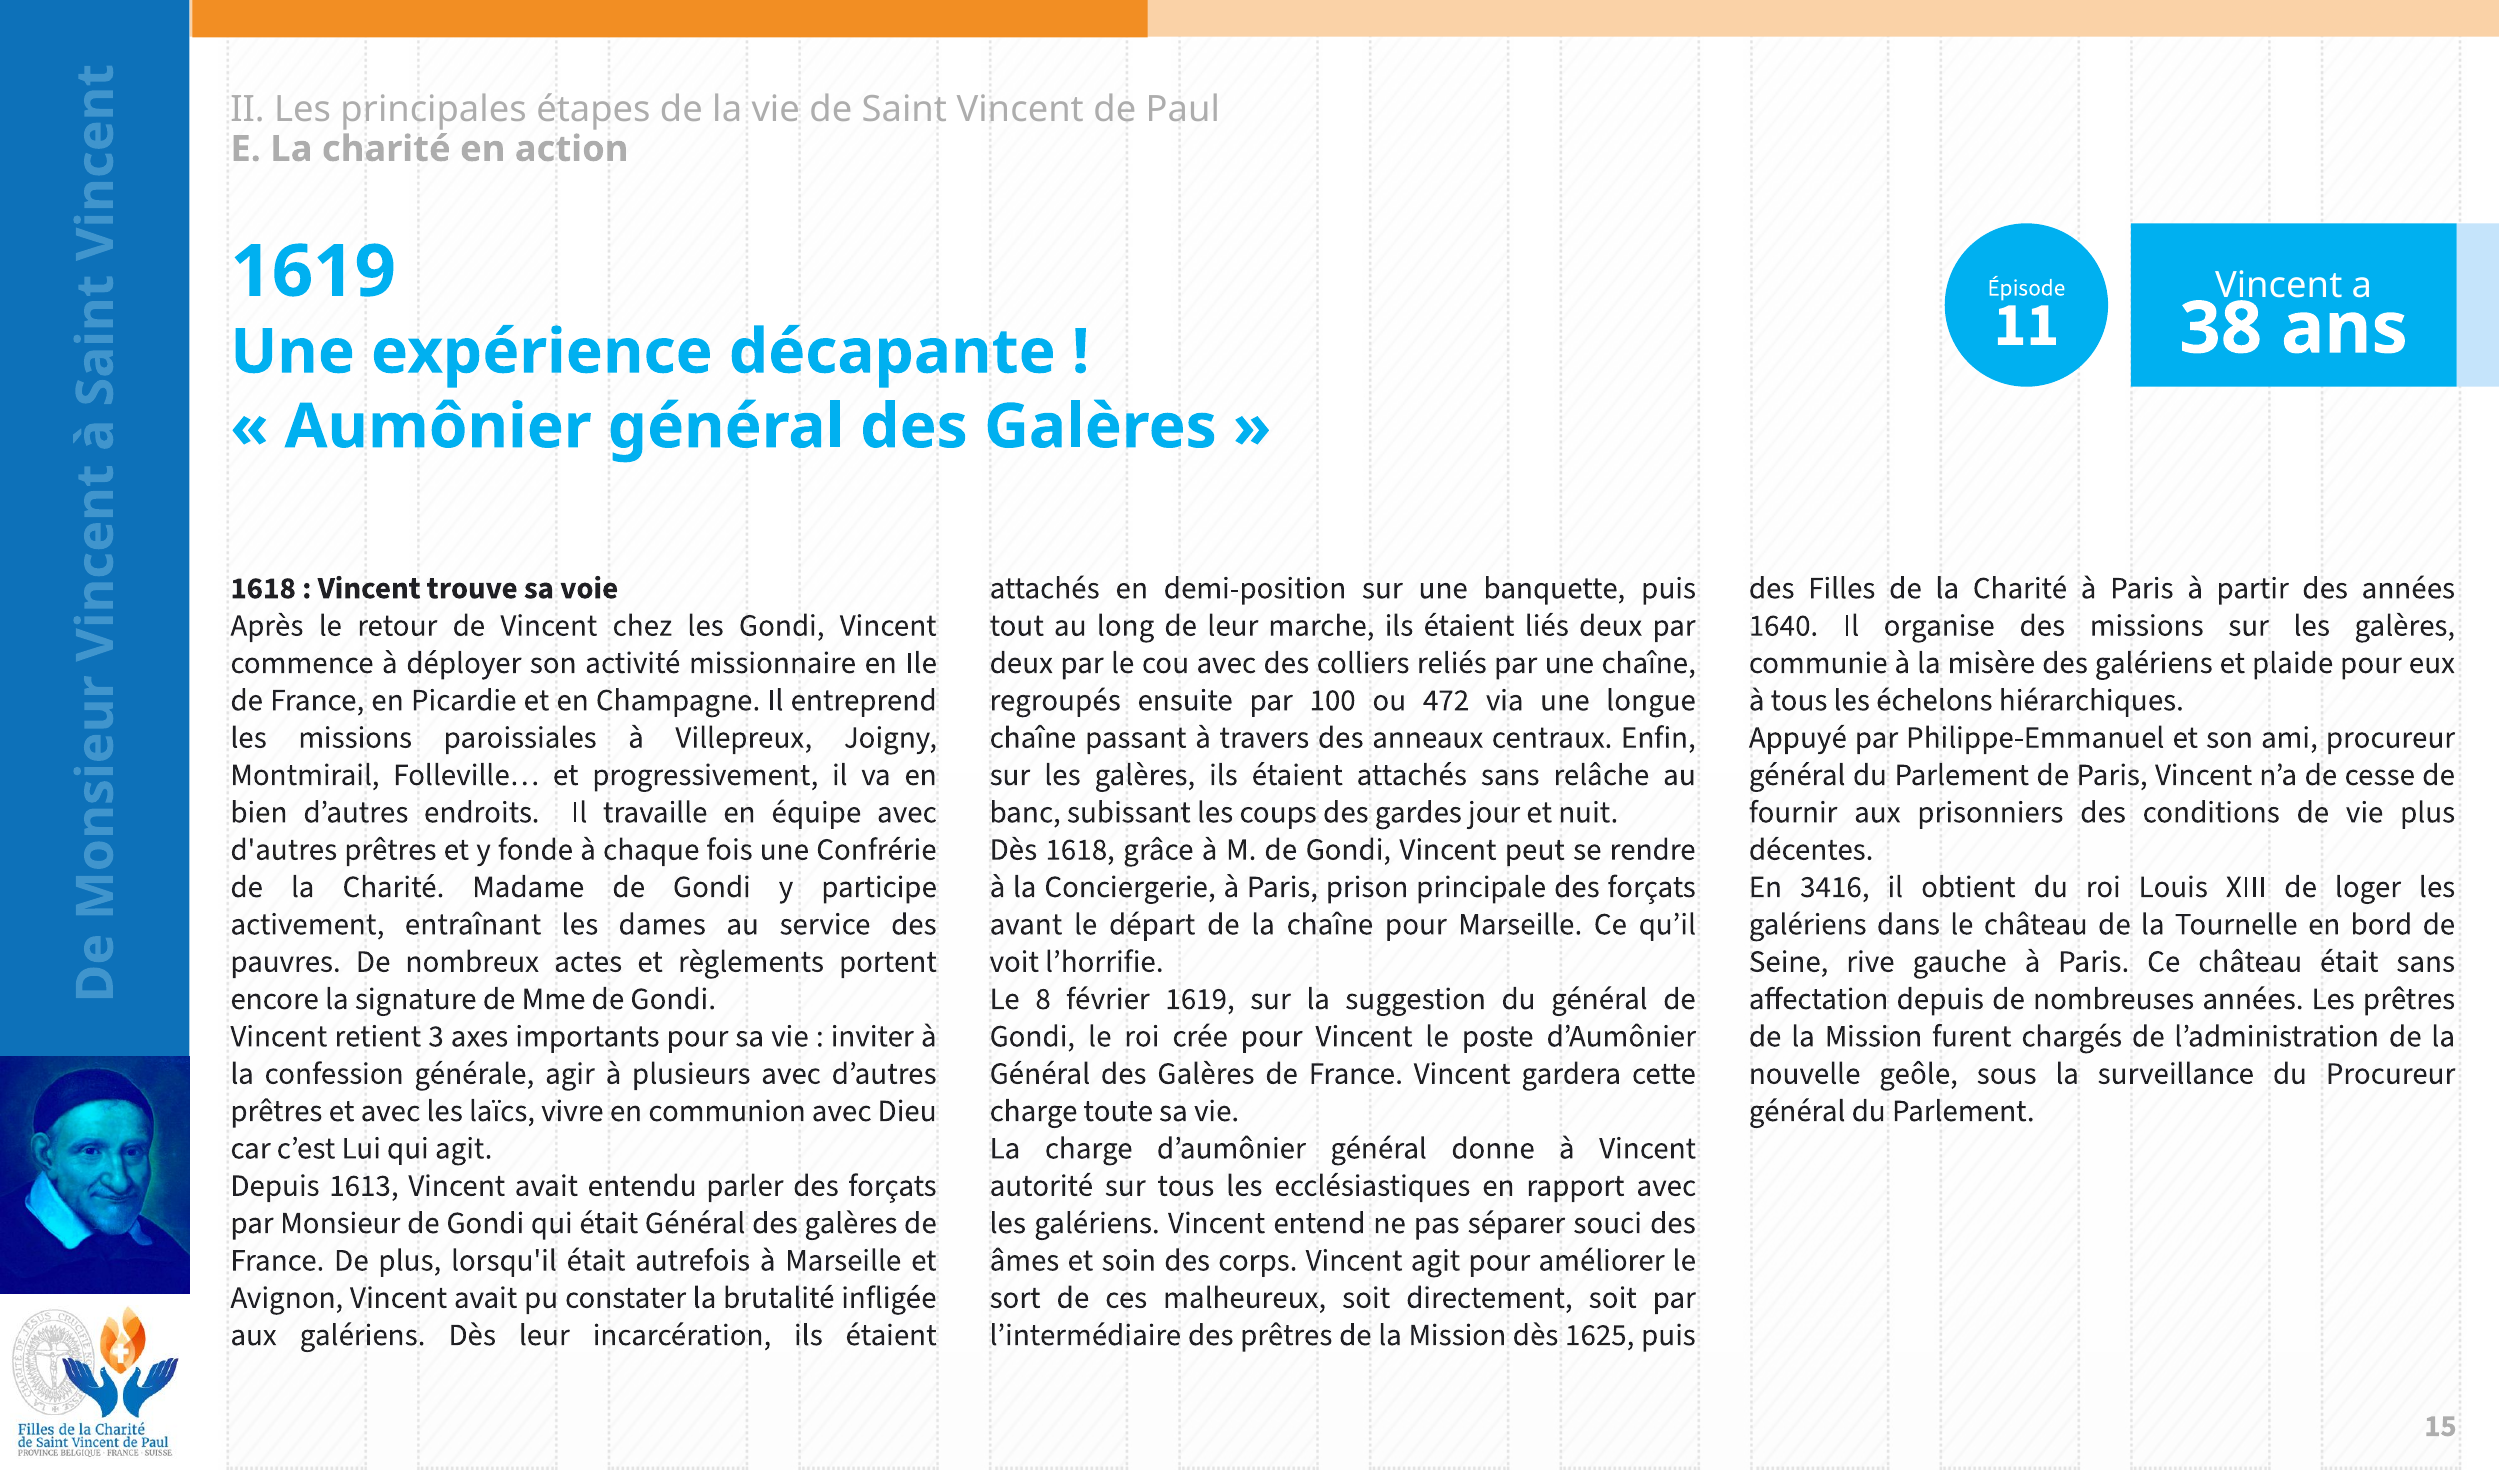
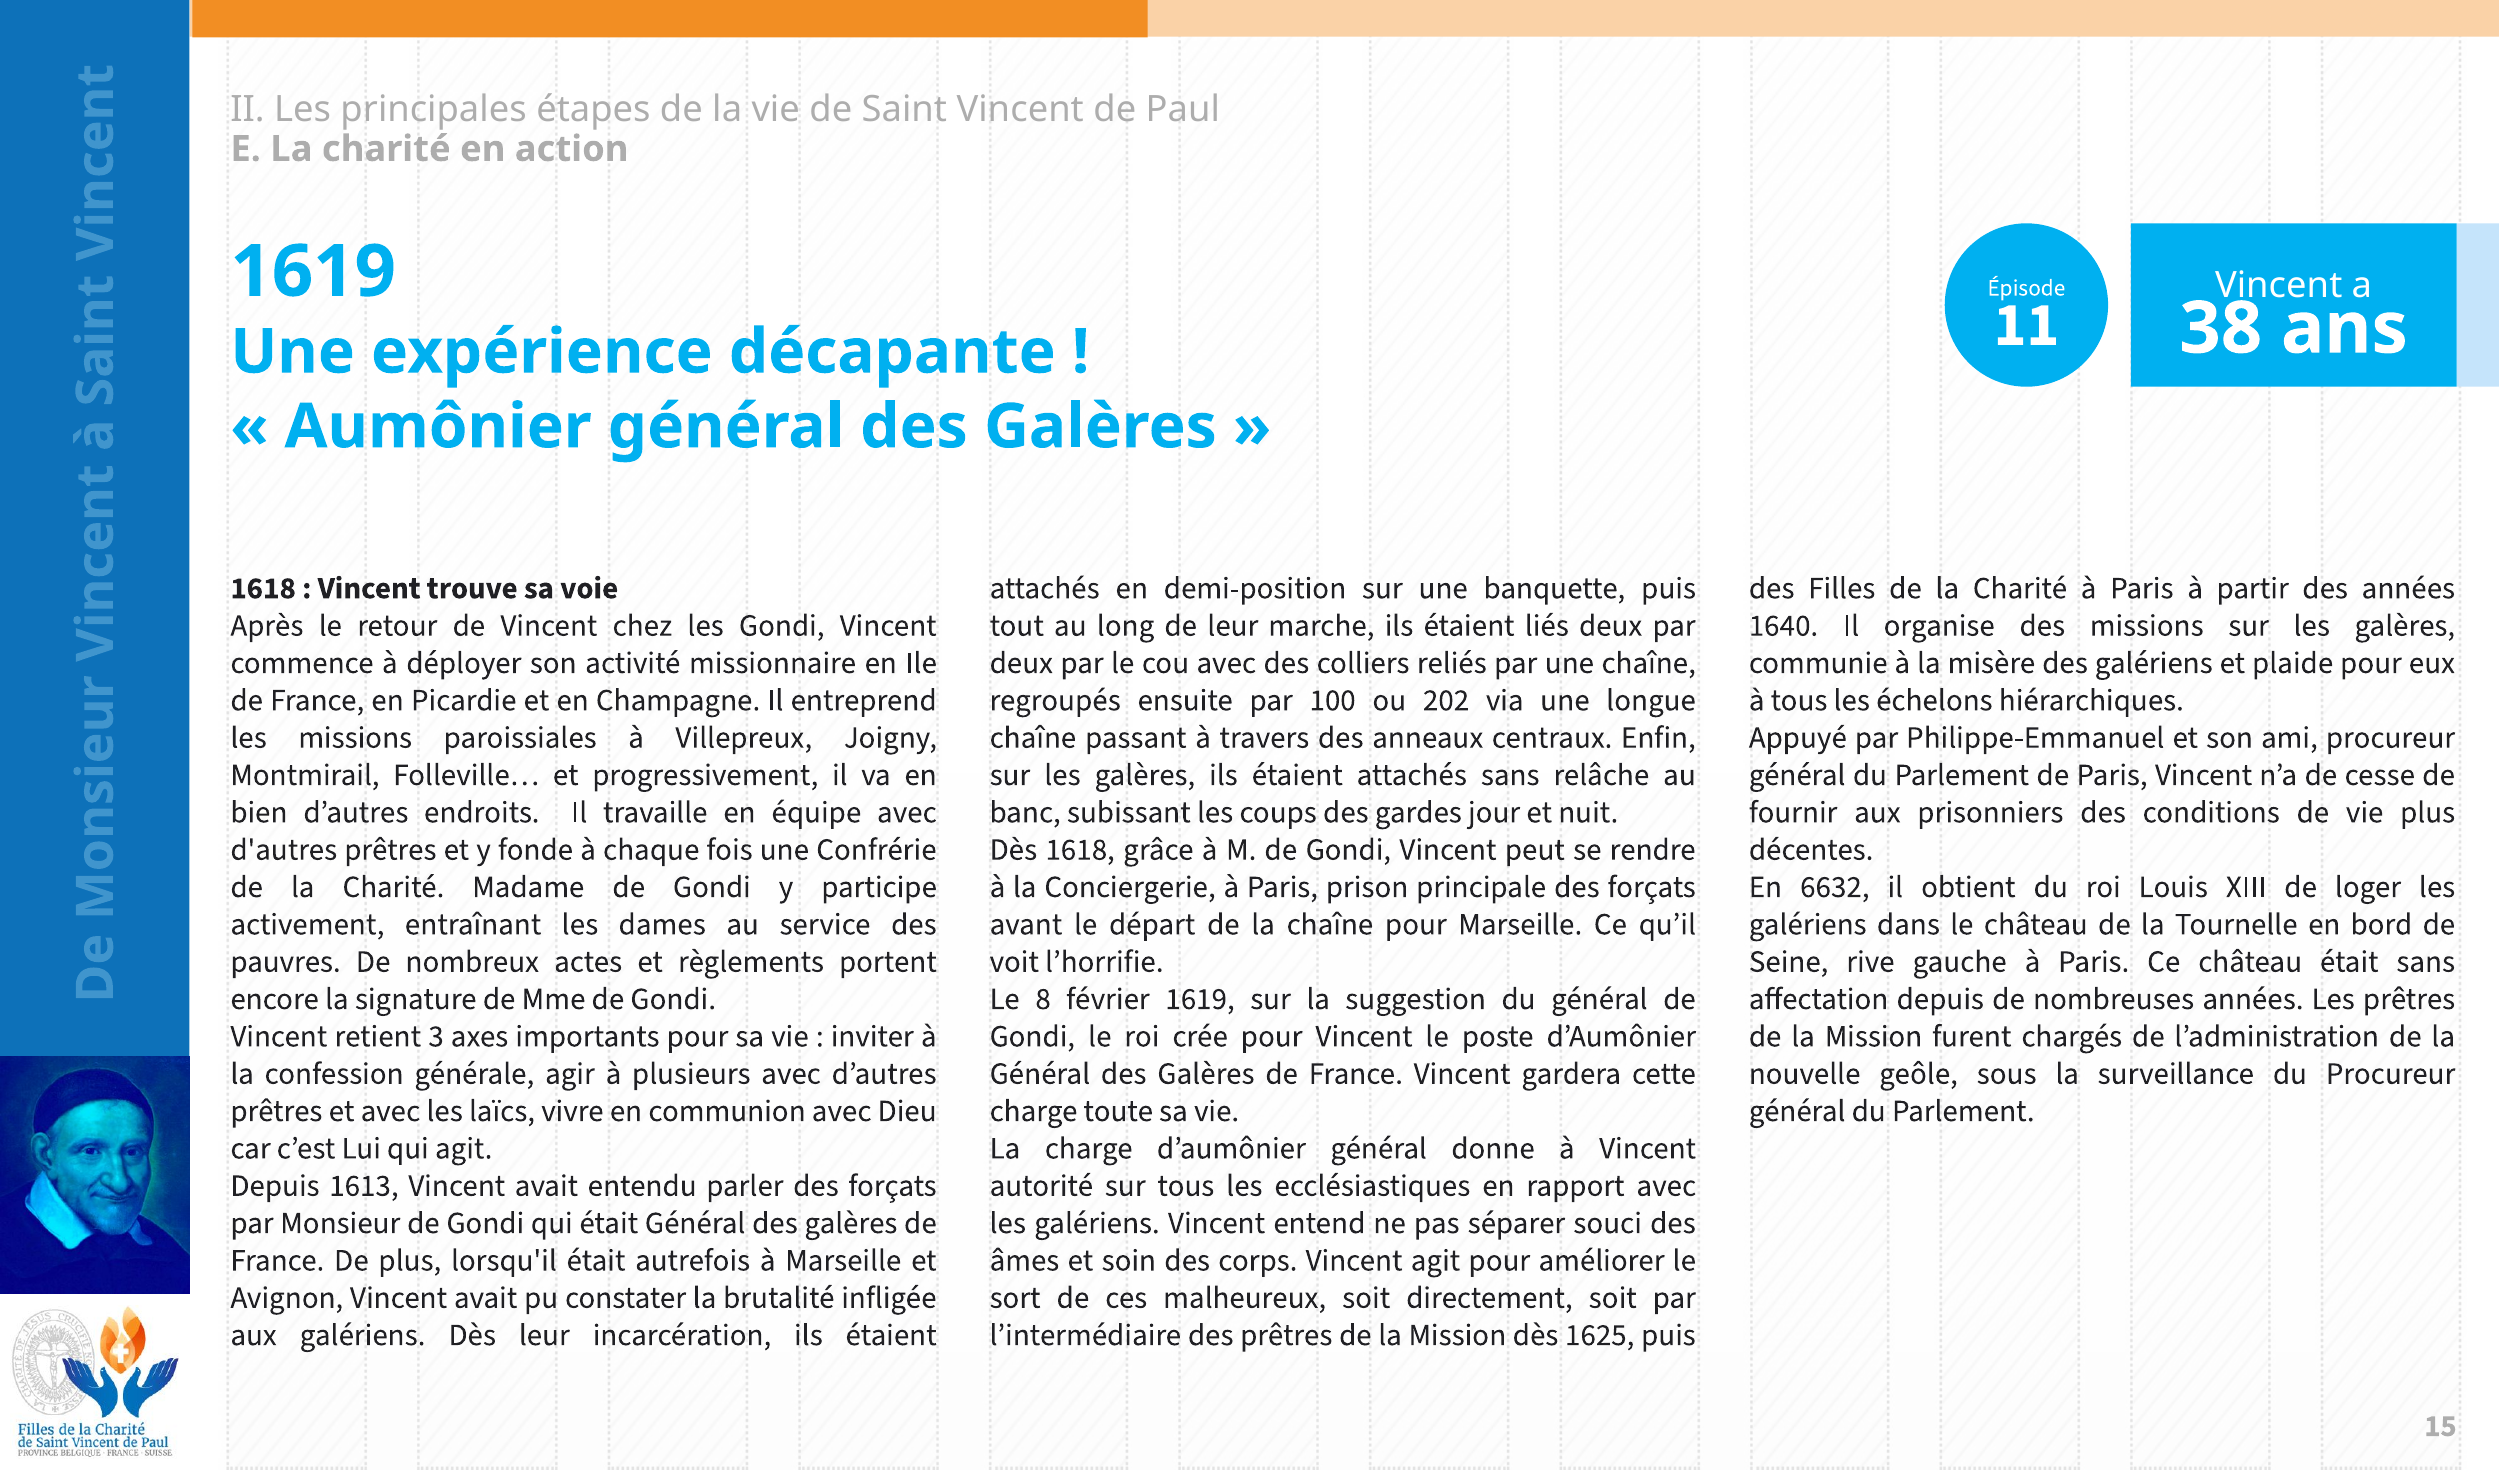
472: 472 -> 202
3416: 3416 -> 6632
